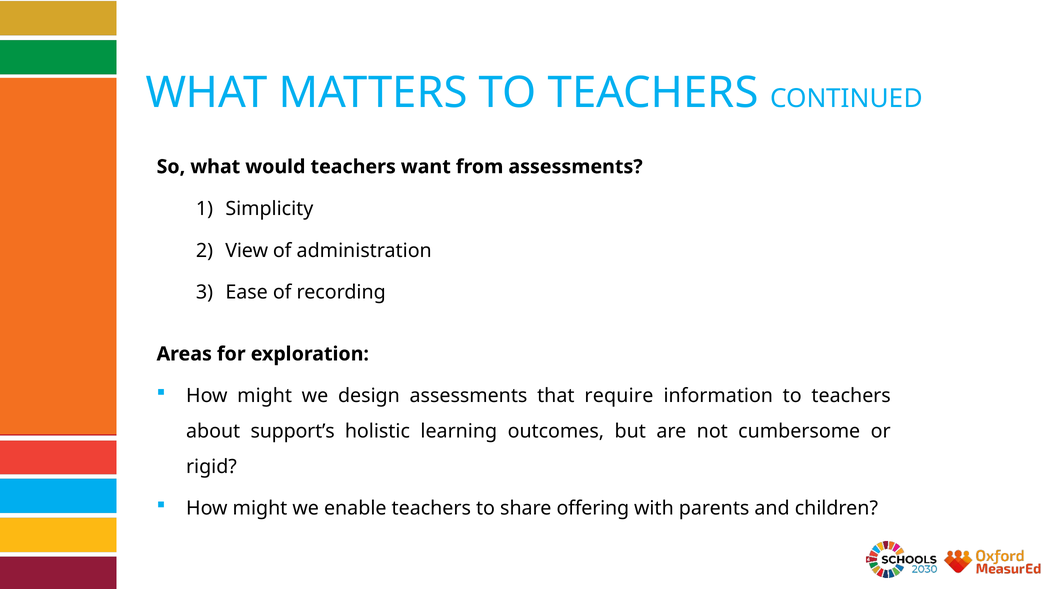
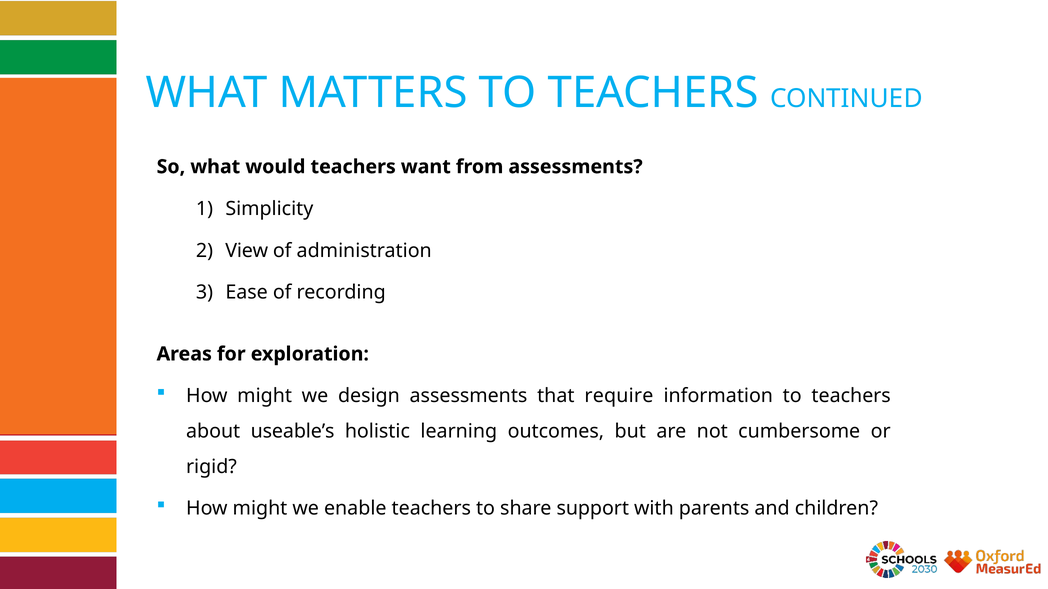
support’s: support’s -> useable’s
offering: offering -> support
